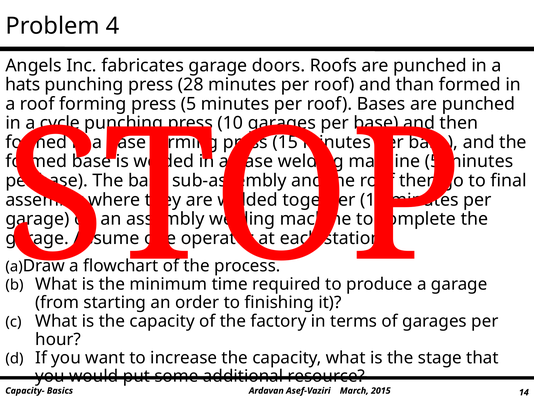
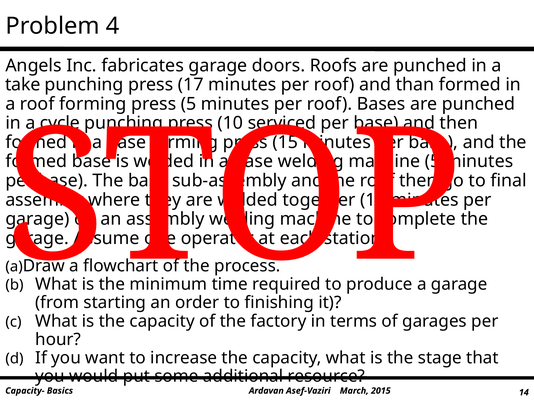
hats: hats -> take
28: 28 -> 17
10 garages: garages -> serviced
